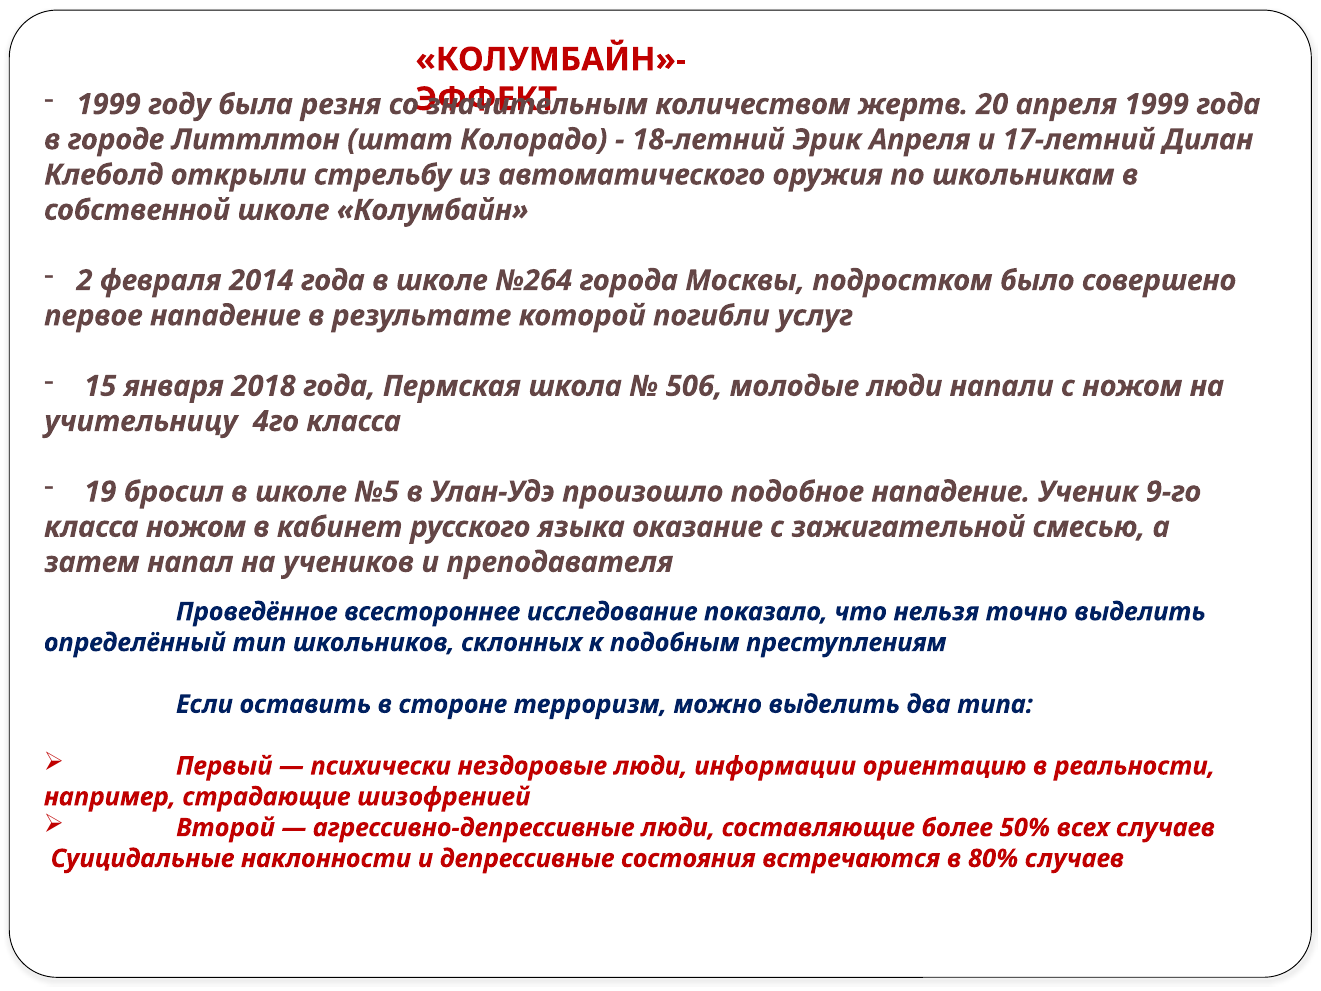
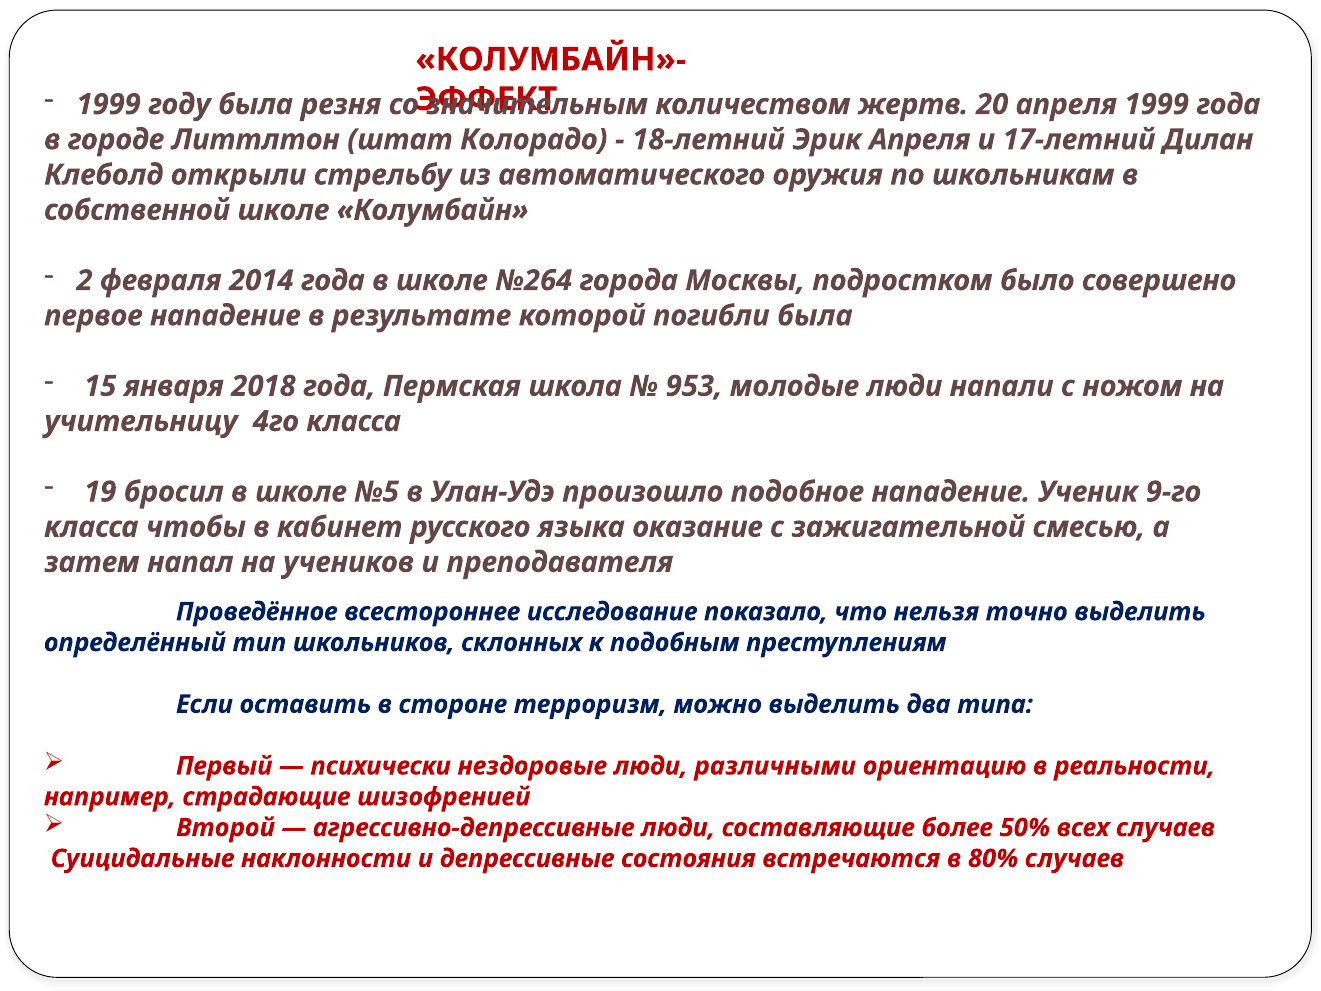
погибли услуг: услуг -> была
506: 506 -> 953
класса ножом: ножом -> чтобы
информации: информации -> различными
